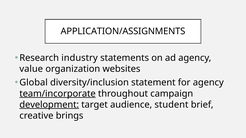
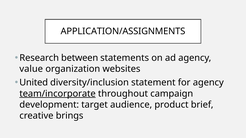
industry: industry -> between
Global: Global -> United
development underline: present -> none
student: student -> product
